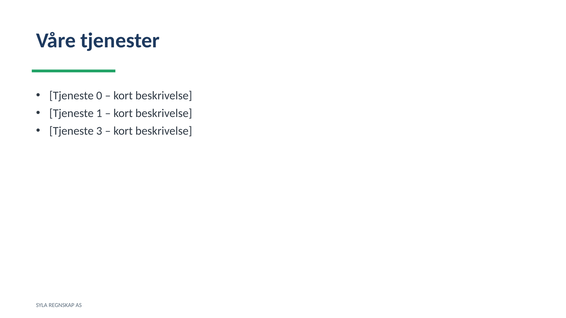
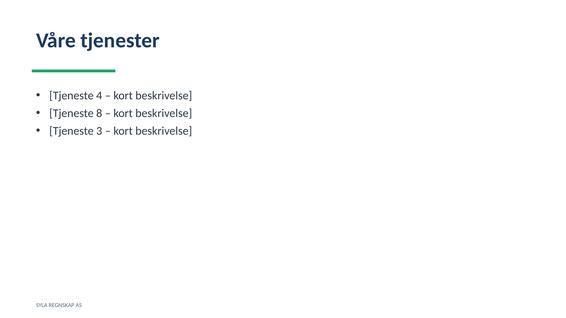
0: 0 -> 4
1: 1 -> 8
